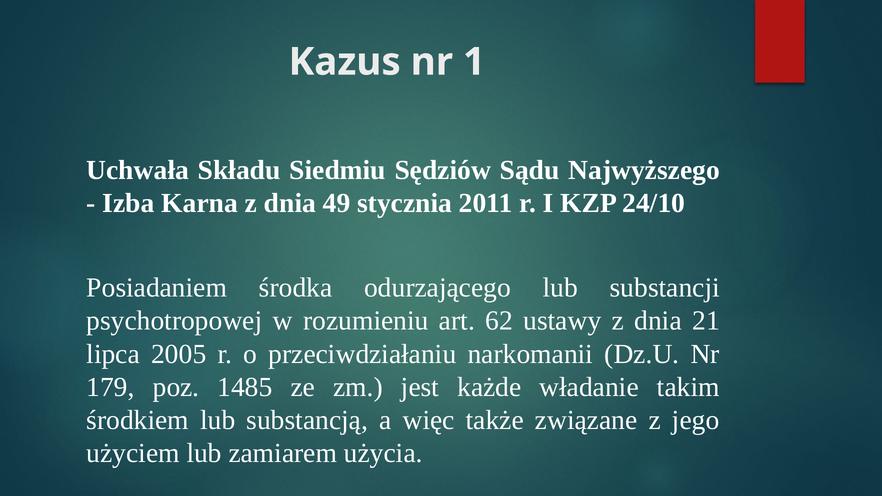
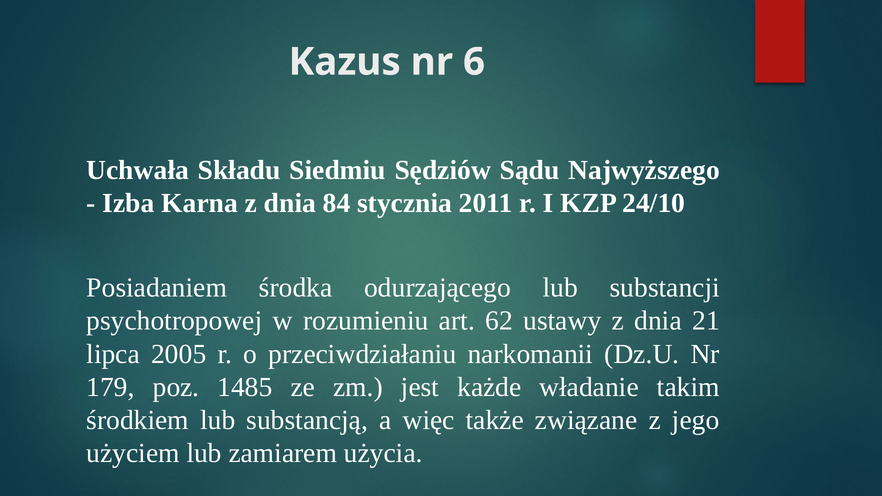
1: 1 -> 6
49: 49 -> 84
